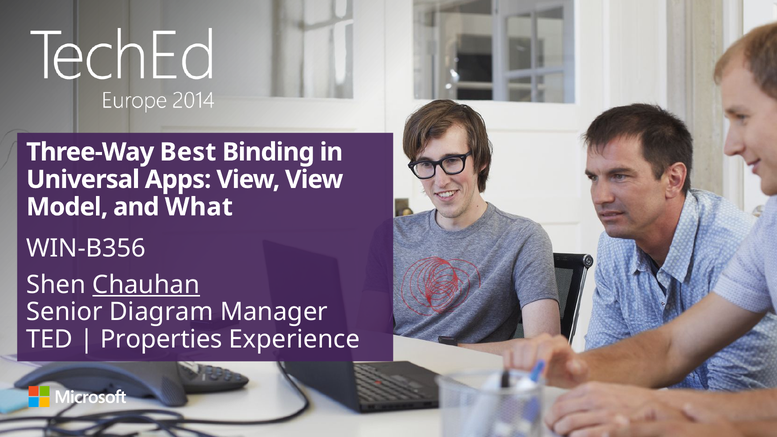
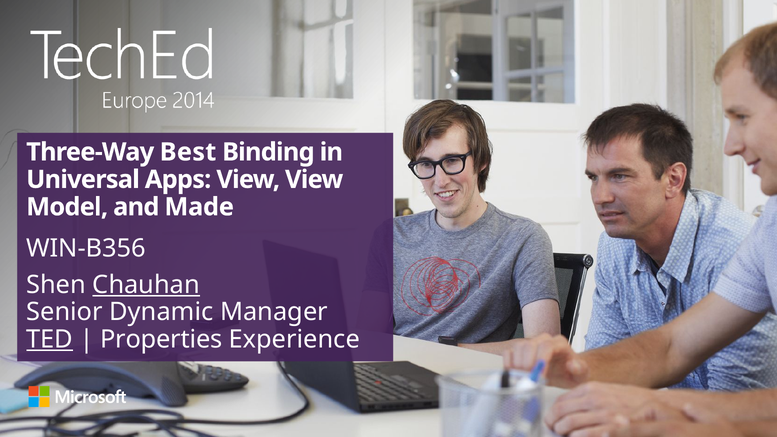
What: What -> Made
Diagram: Diagram -> Dynamic
TED underline: none -> present
